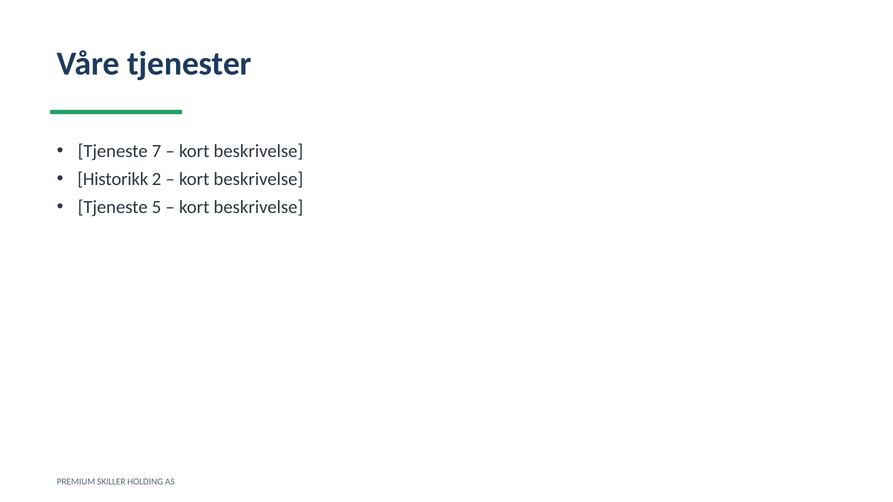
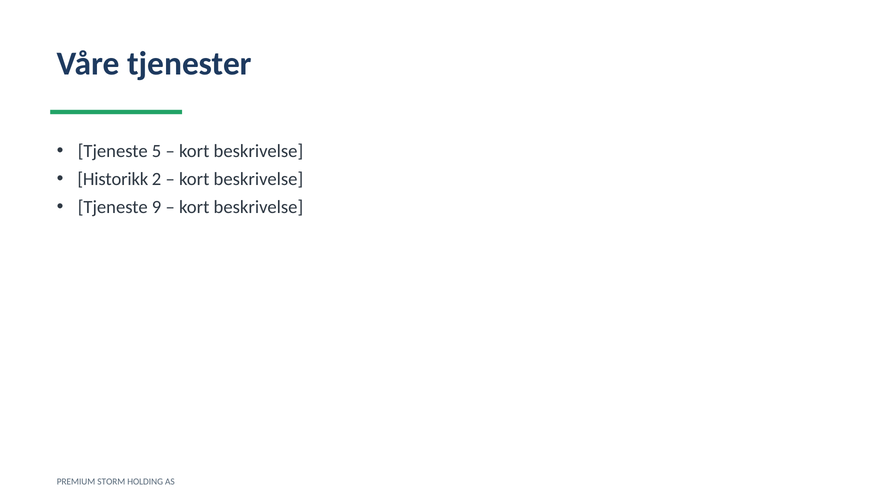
7: 7 -> 5
5: 5 -> 9
SKILLER: SKILLER -> STORM
